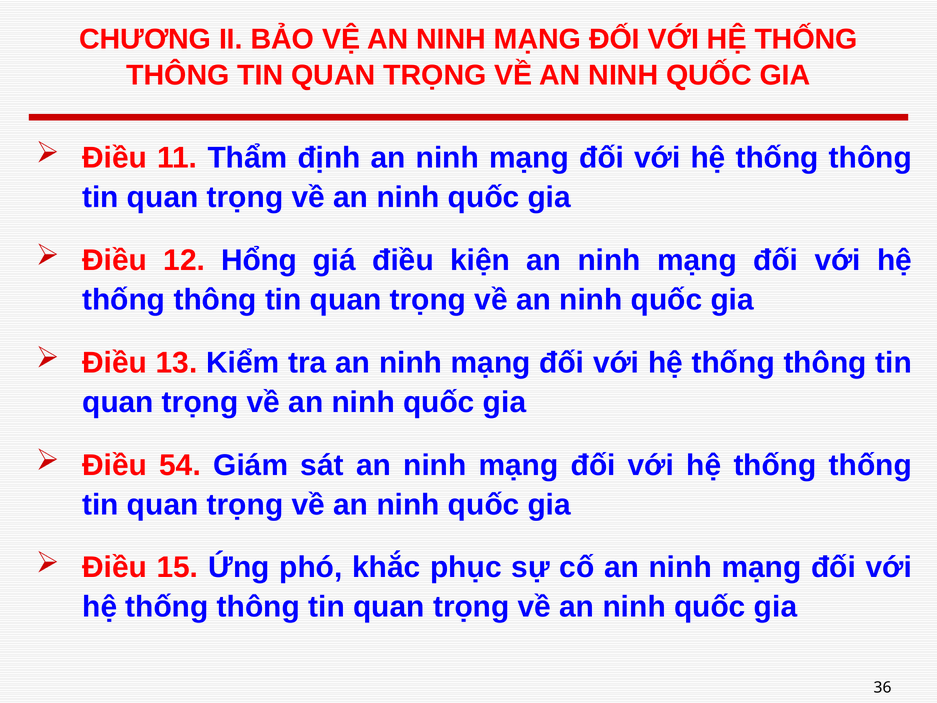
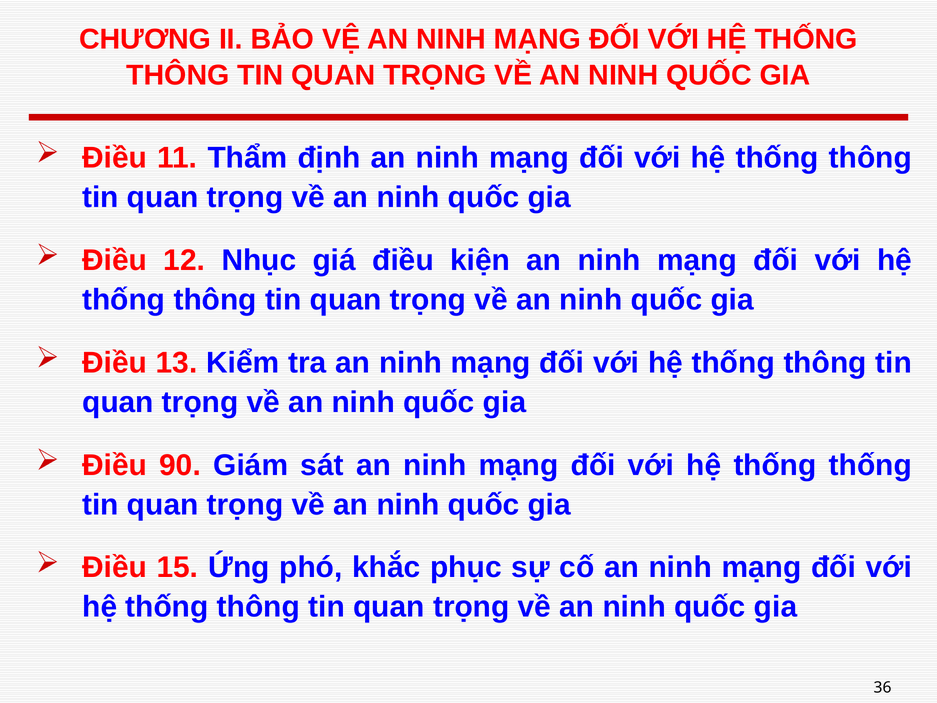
Hổng: Hổng -> Nhục
54: 54 -> 90
